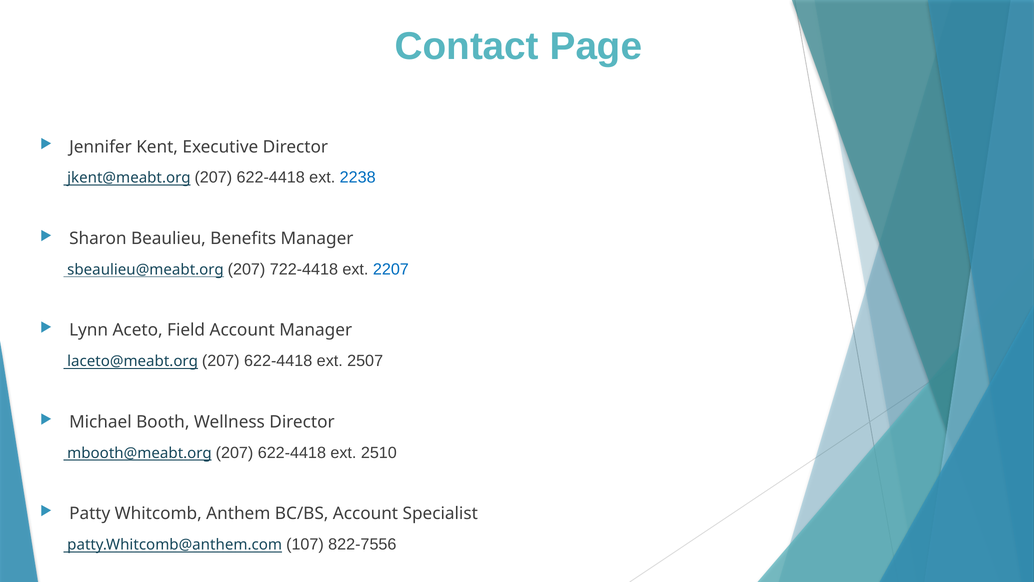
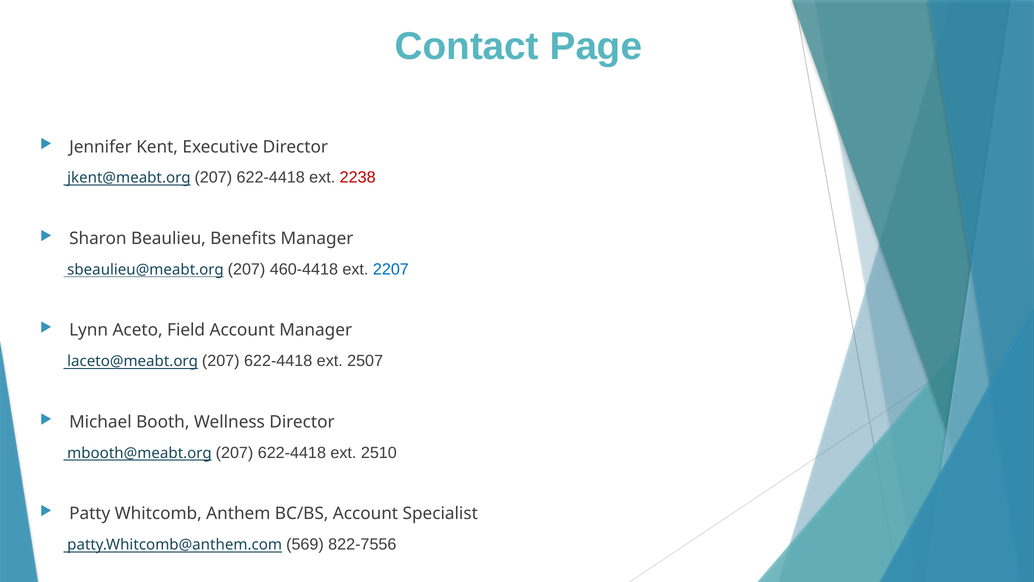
2238 colour: blue -> red
722-4418: 722-4418 -> 460-4418
107: 107 -> 569
